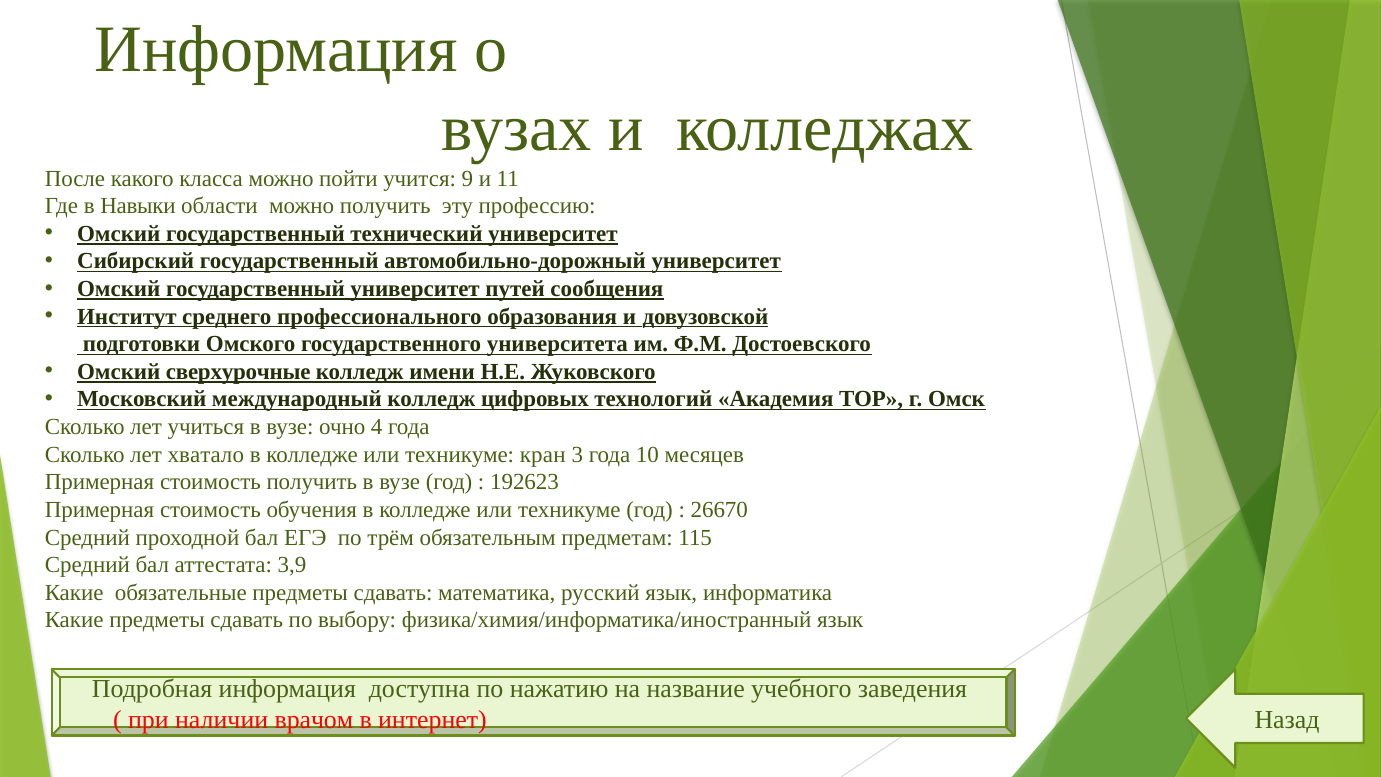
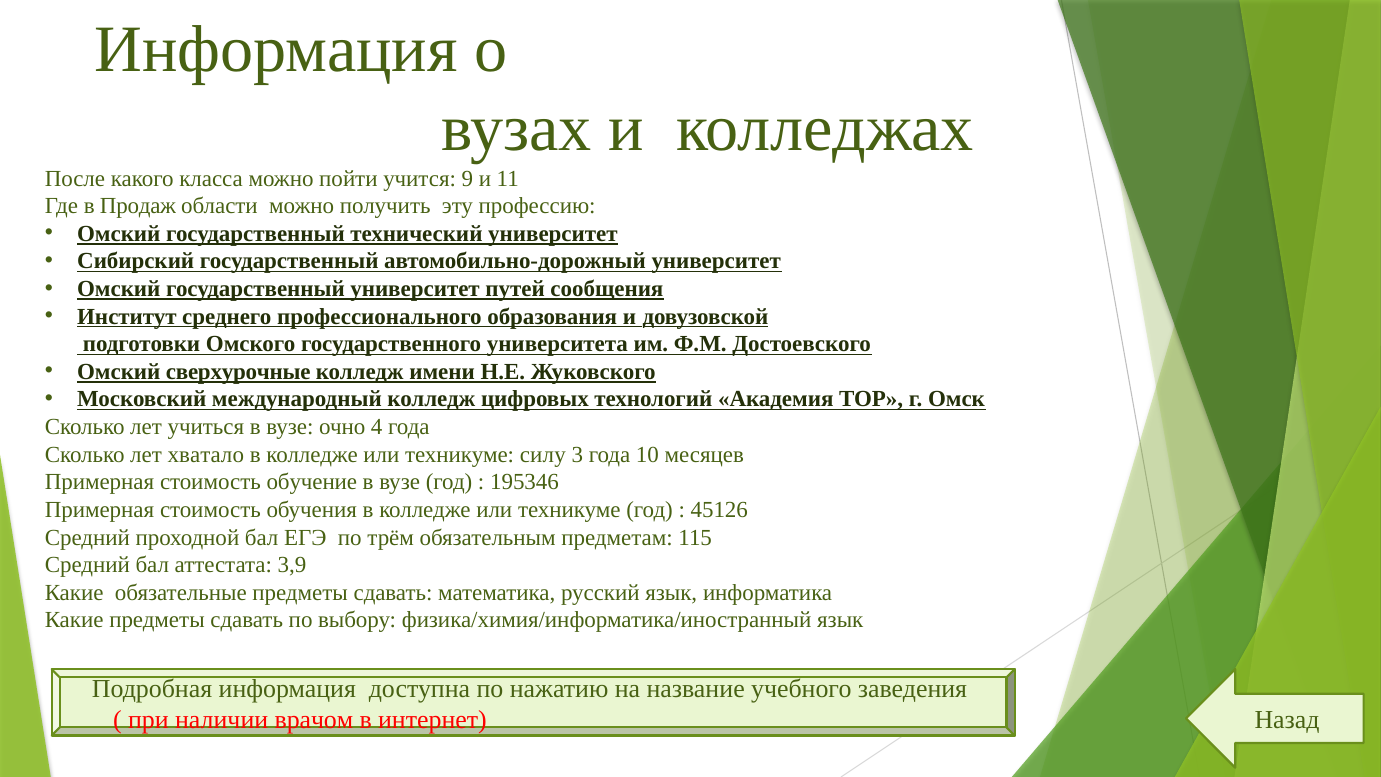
Навыки: Навыки -> Продаж
кран: кран -> силу
стоимость получить: получить -> обучение
192623: 192623 -> 195346
26670: 26670 -> 45126
